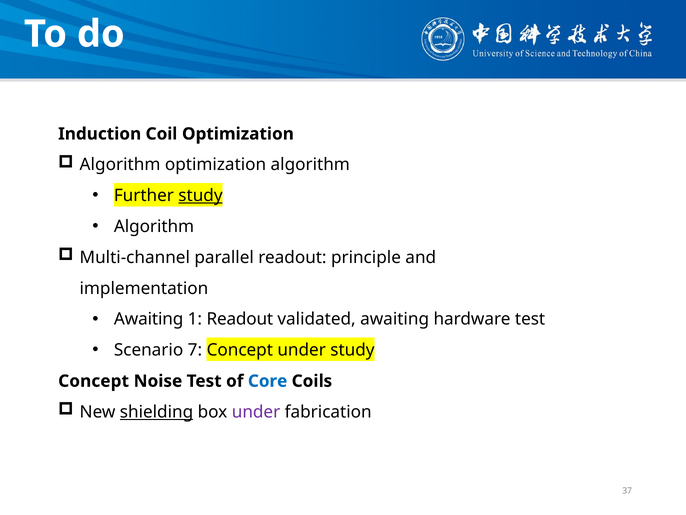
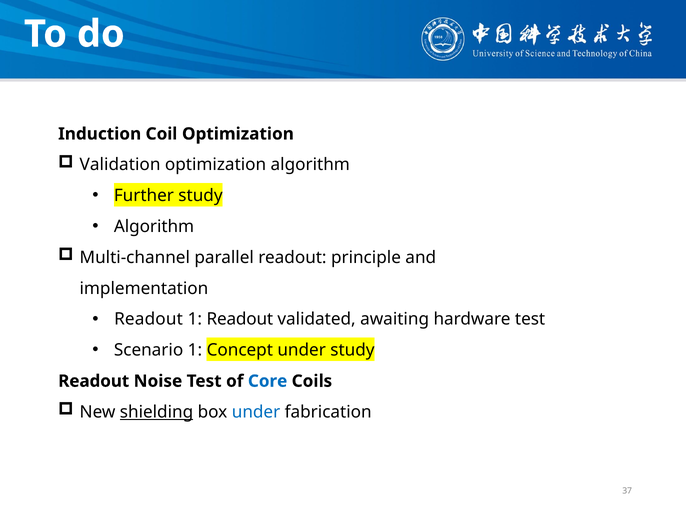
Algorithm at (120, 165): Algorithm -> Validation
study at (201, 196) underline: present -> none
Awaiting at (149, 319): Awaiting -> Readout
Scenario 7: 7 -> 1
Concept at (94, 381): Concept -> Readout
under at (256, 412) colour: purple -> blue
